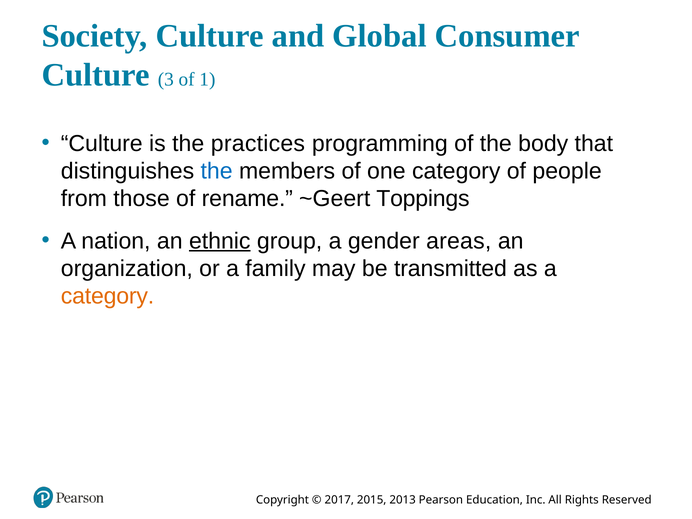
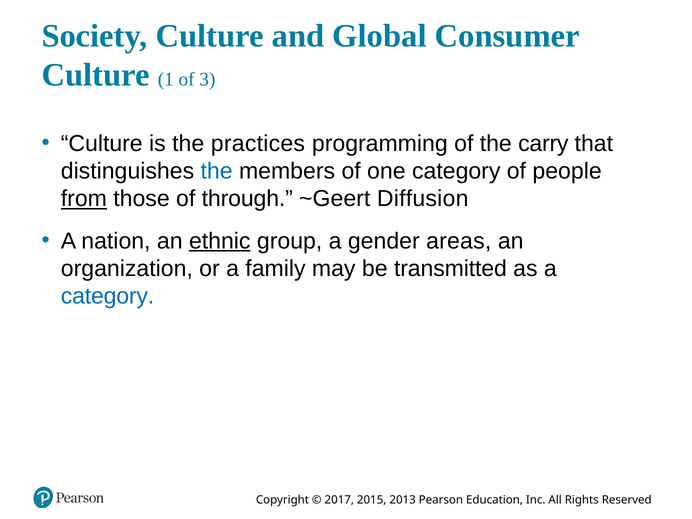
3: 3 -> 1
1: 1 -> 3
body: body -> carry
from underline: none -> present
rename: rename -> through
Toppings: Toppings -> Diffusion
category at (108, 296) colour: orange -> blue
